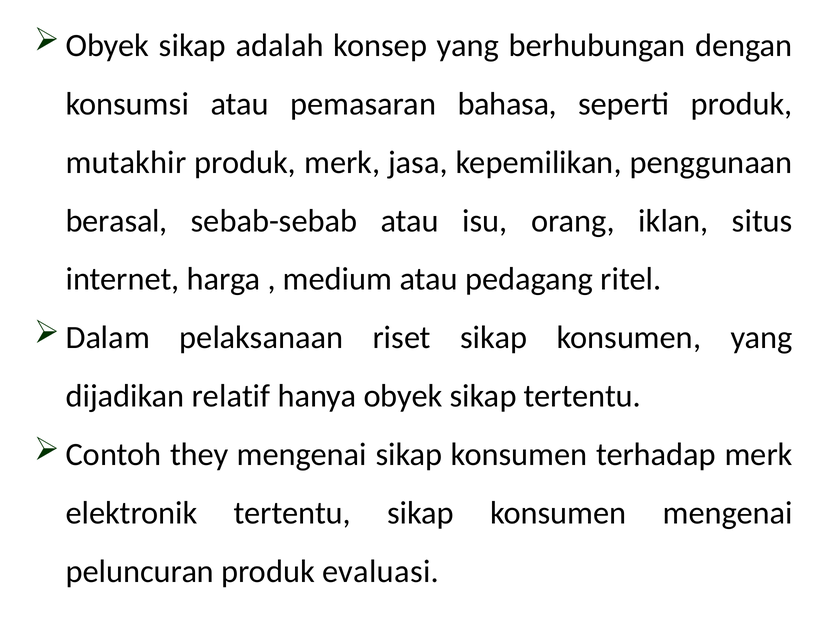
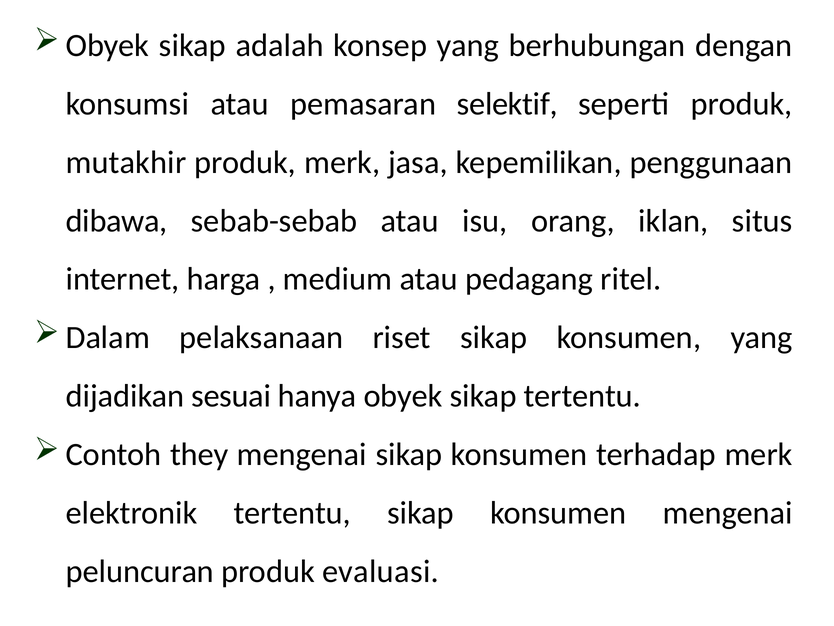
bahasa: bahasa -> selektif
berasal: berasal -> dibawa
relatif: relatif -> sesuai
